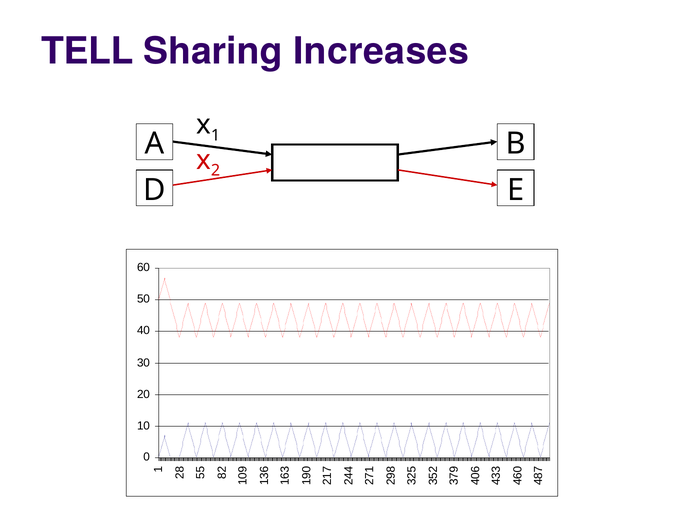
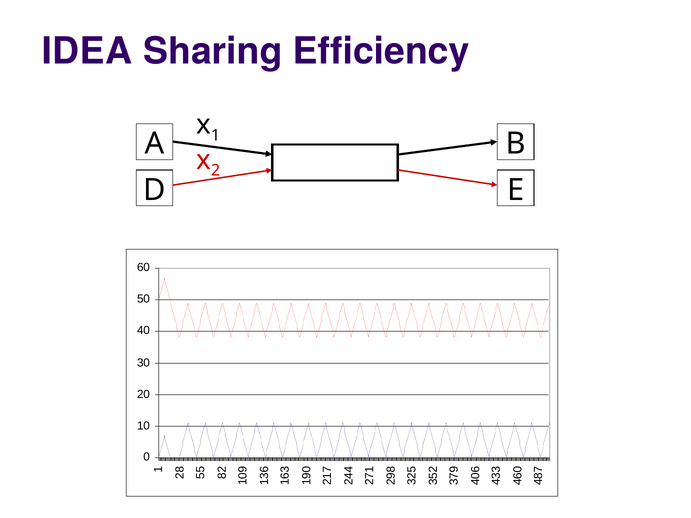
TELL: TELL -> IDEA
Increases: Increases -> Efficiency
